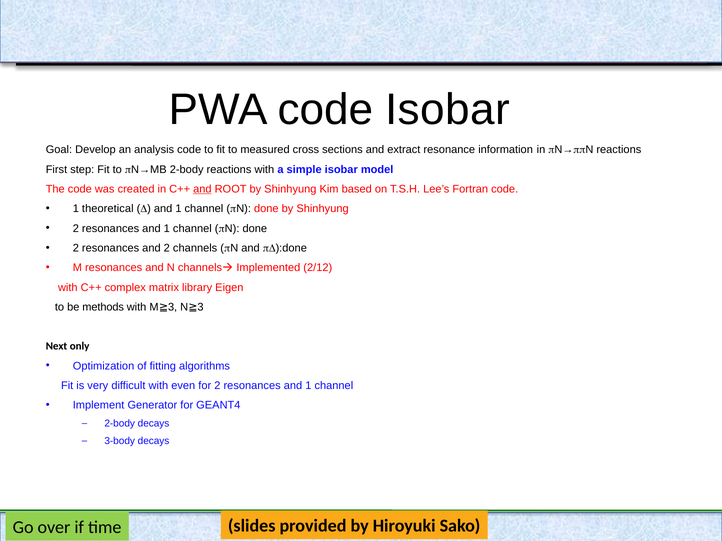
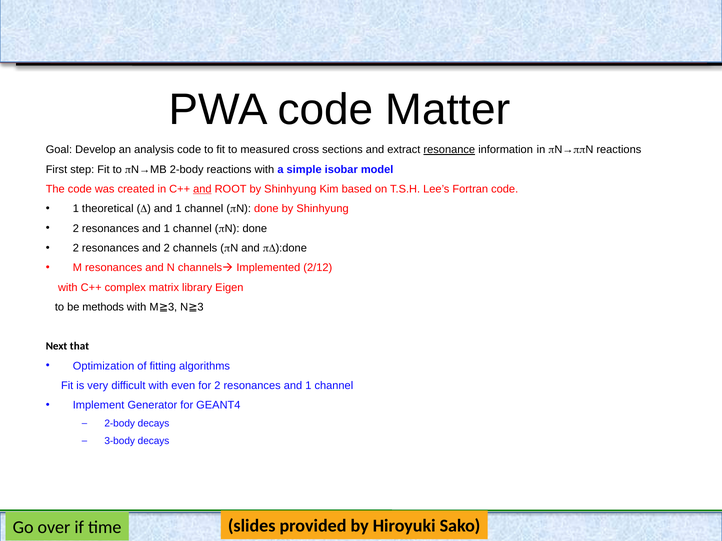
code Isobar: Isobar -> Matter
resonance underline: none -> present
only: only -> that
